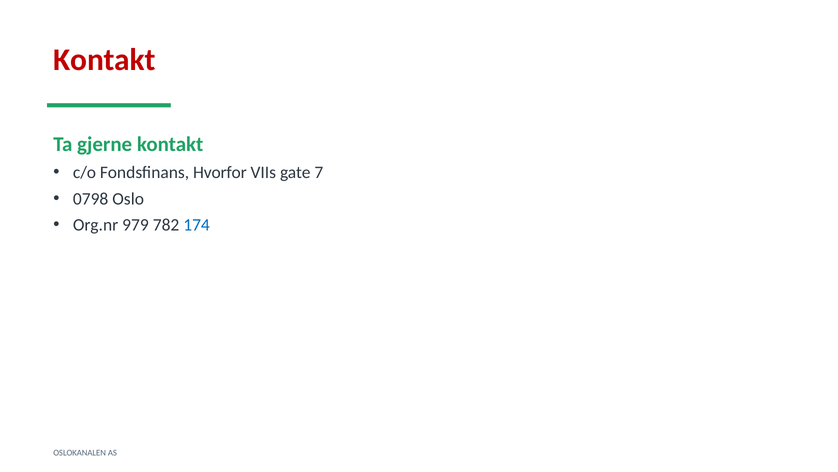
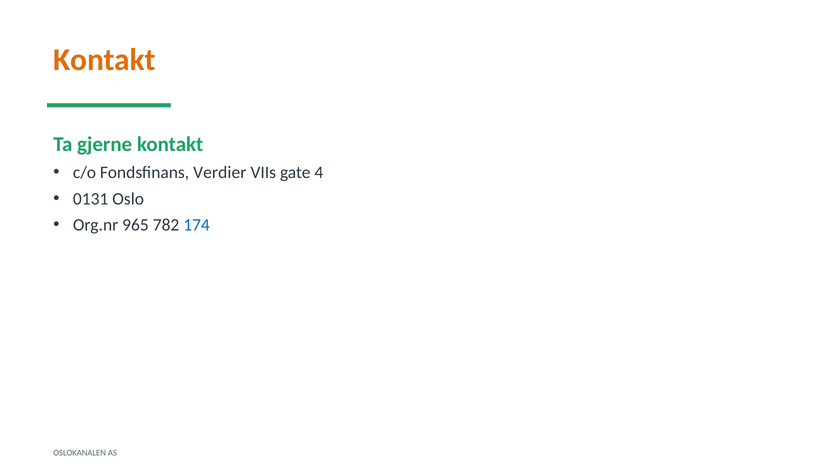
Kontakt at (104, 60) colour: red -> orange
Hvorfor: Hvorfor -> Verdier
7: 7 -> 4
0798: 0798 -> 0131
979: 979 -> 965
